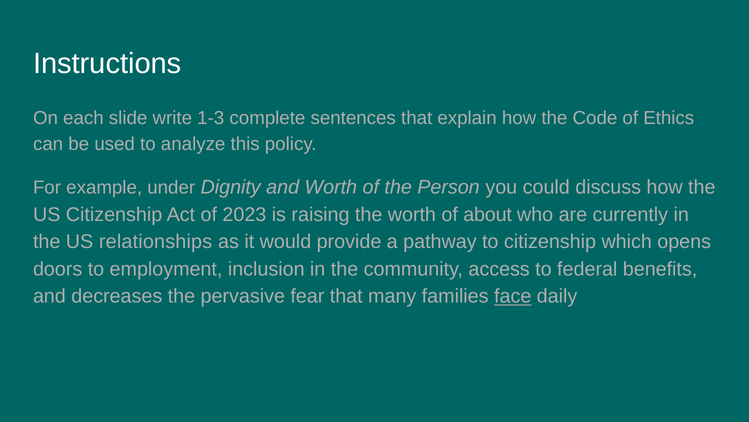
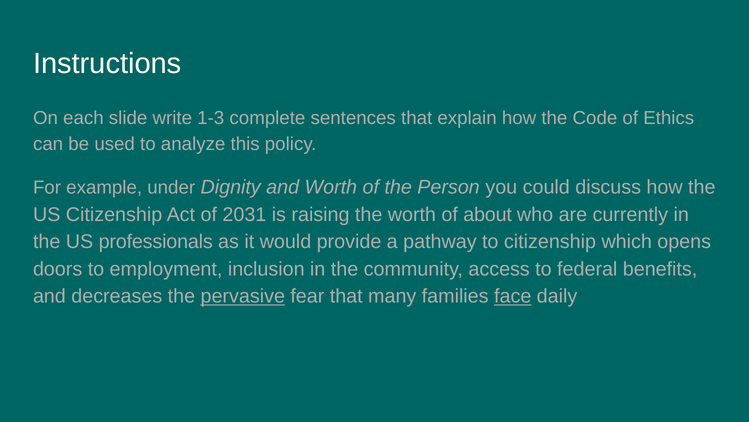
2023: 2023 -> 2031
relationships: relationships -> professionals
pervasive underline: none -> present
